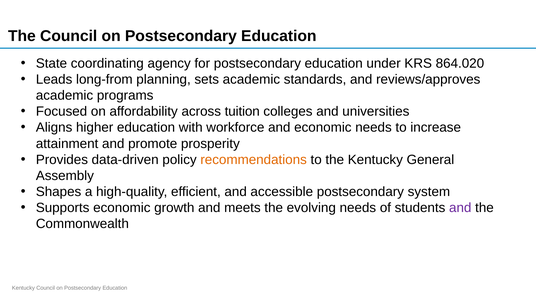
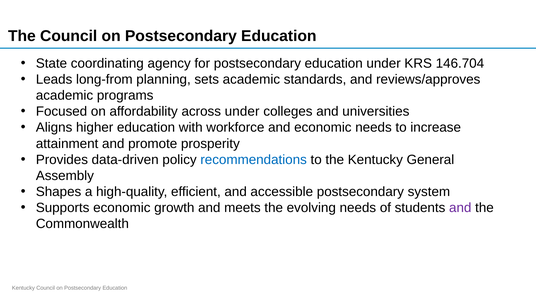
864.020: 864.020 -> 146.704
across tuition: tuition -> under
recommendations colour: orange -> blue
